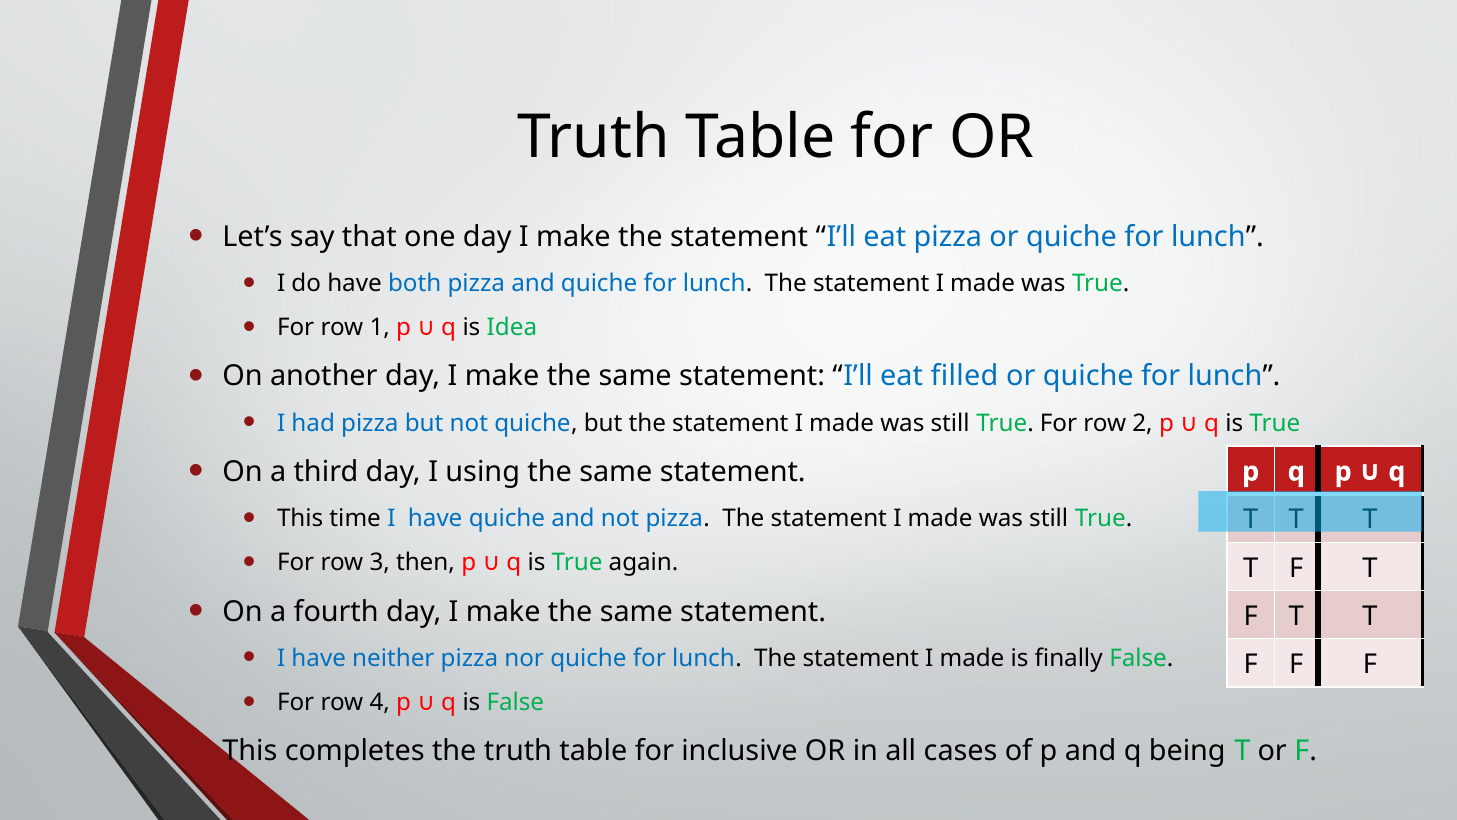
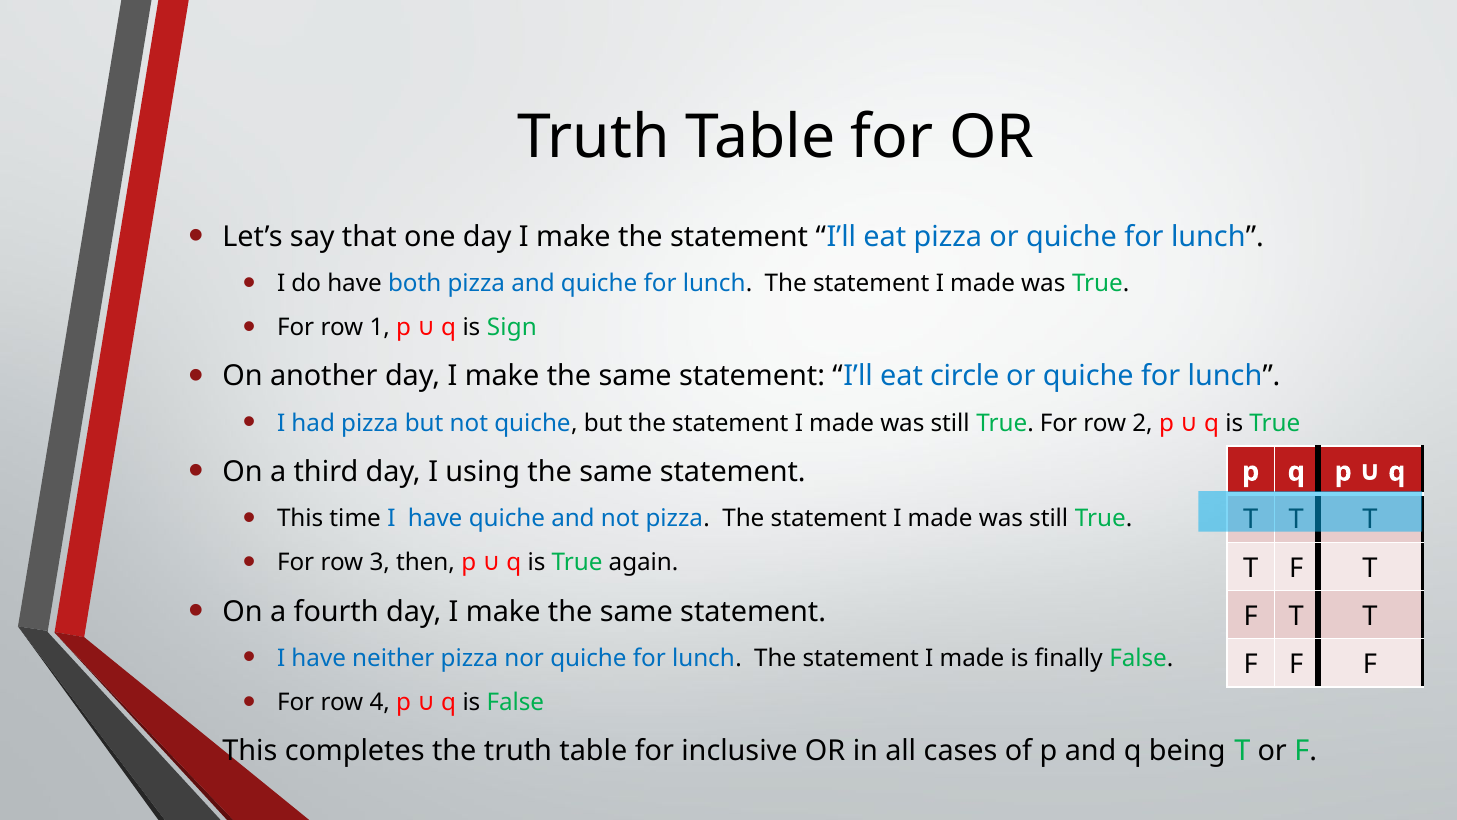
Idea: Idea -> Sign
filled: filled -> circle
